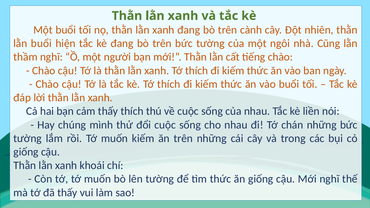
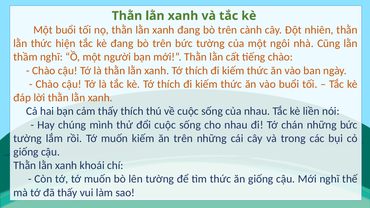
lằn buổi: buổi -> thức
